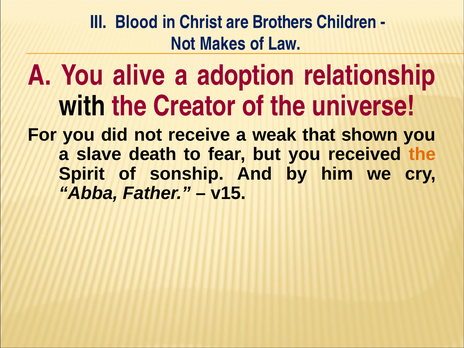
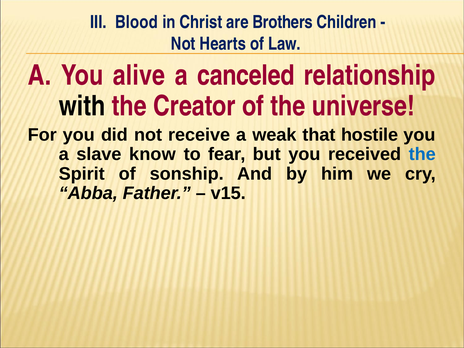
Makes: Makes -> Hearts
adoption: adoption -> canceled
shown: shown -> hostile
death: death -> know
the at (422, 154) colour: orange -> blue
